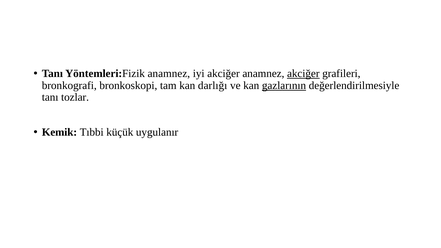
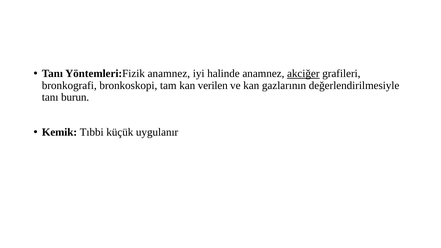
iyi akciğer: akciğer -> halinde
darlığı: darlığı -> verilen
gazlarının underline: present -> none
tozlar: tozlar -> burun
